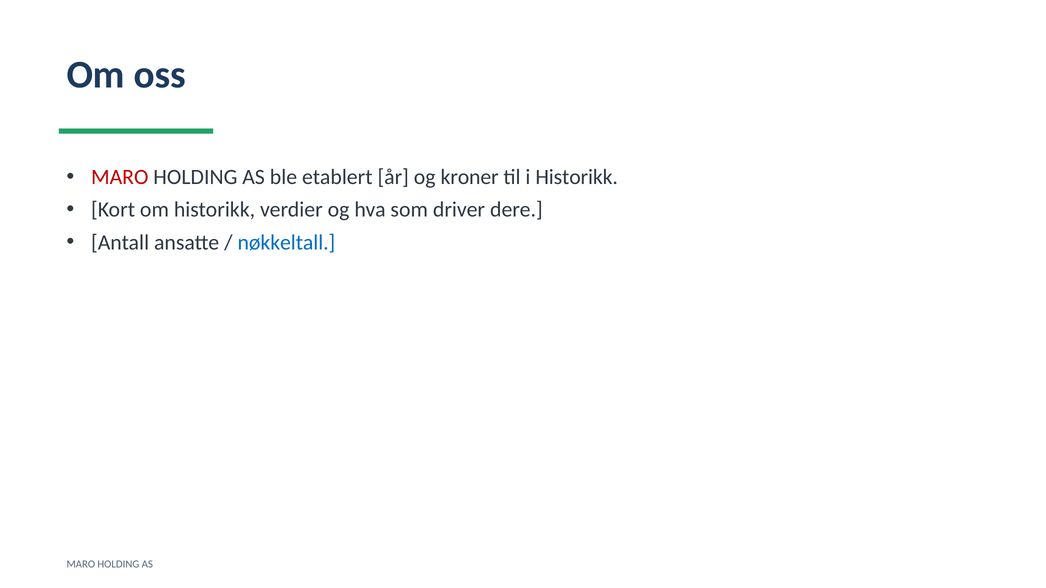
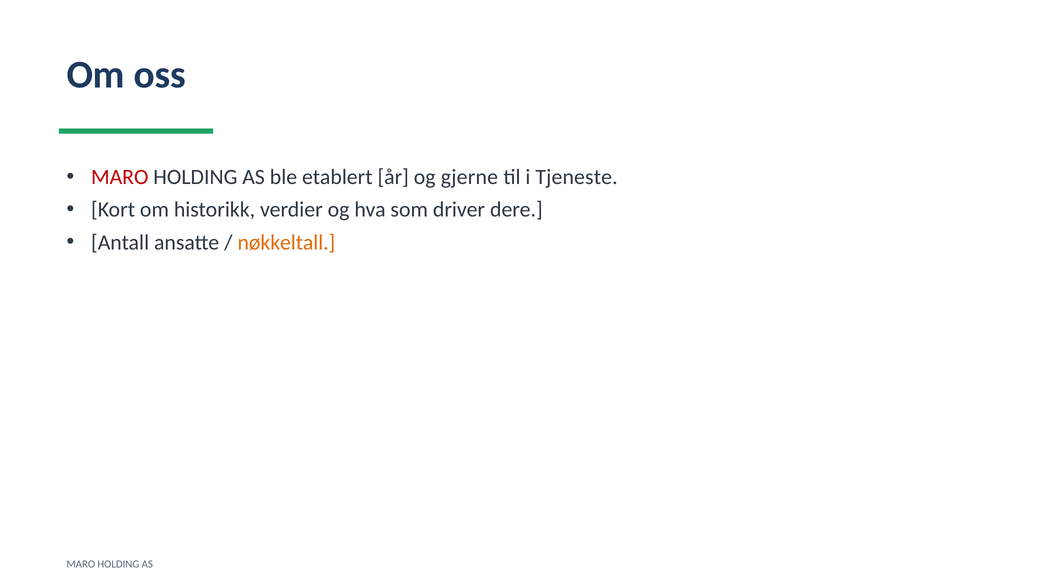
kroner: kroner -> gjerne
i Historikk: Historikk -> Tjeneste
nøkkeltall colour: blue -> orange
